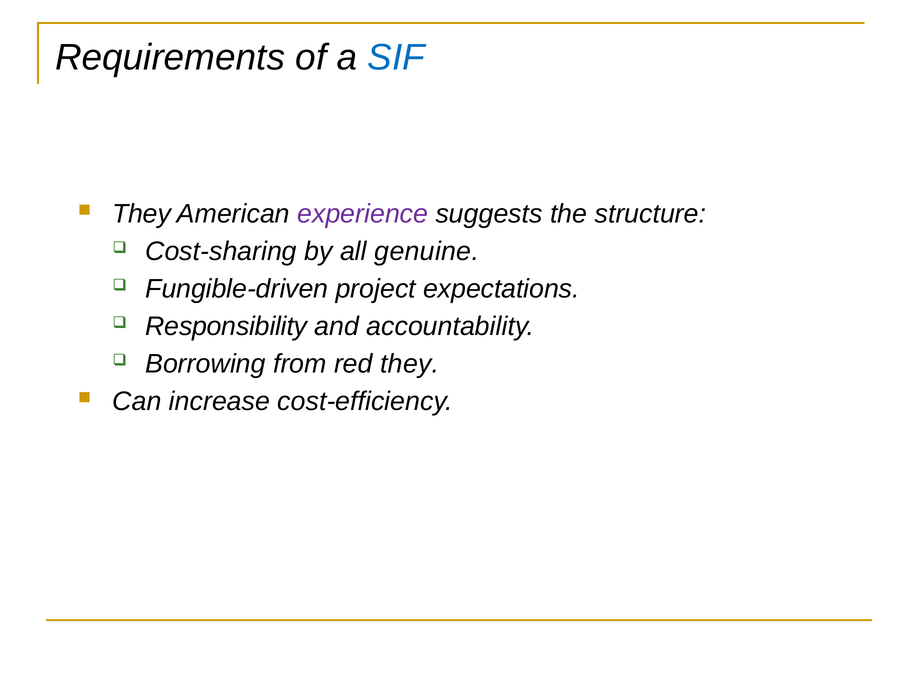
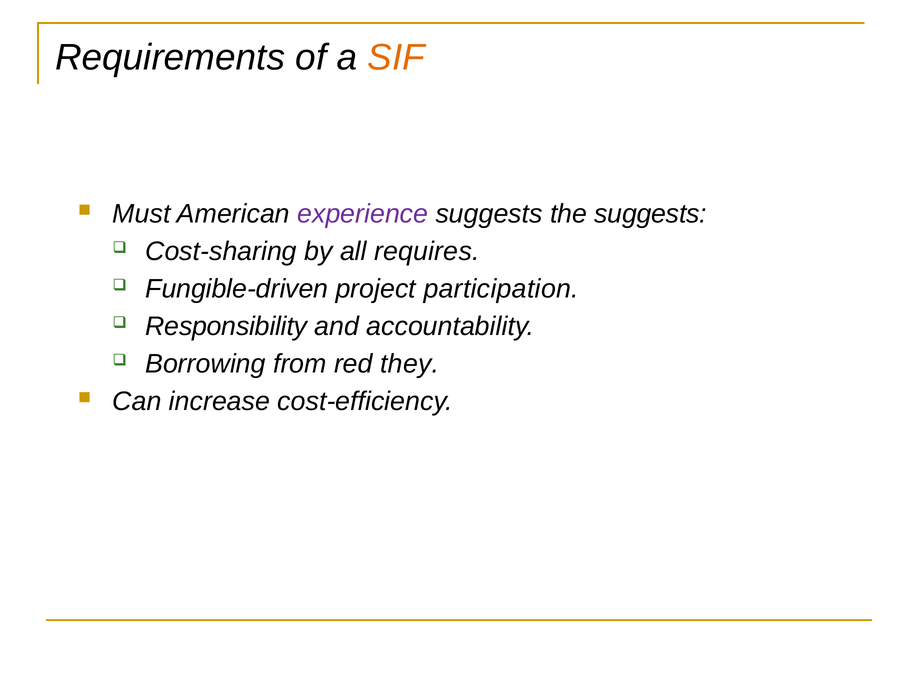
SIF colour: blue -> orange
They at (142, 214): They -> Must
the structure: structure -> suggests
genuine: genuine -> requires
expectations: expectations -> participation
